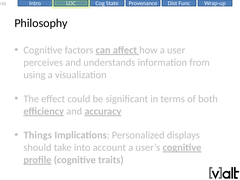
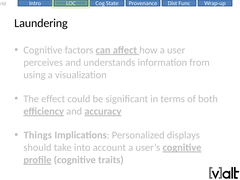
Philosophy: Philosophy -> Laundering
